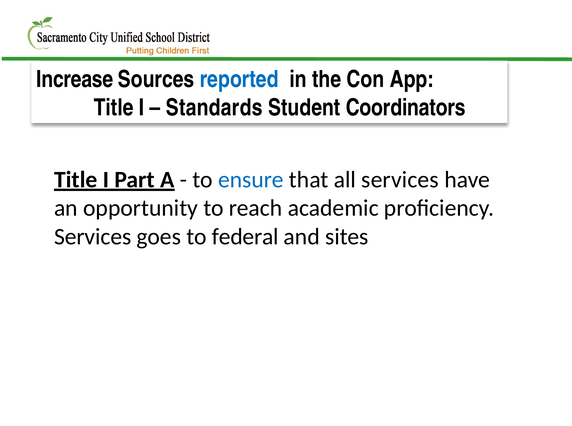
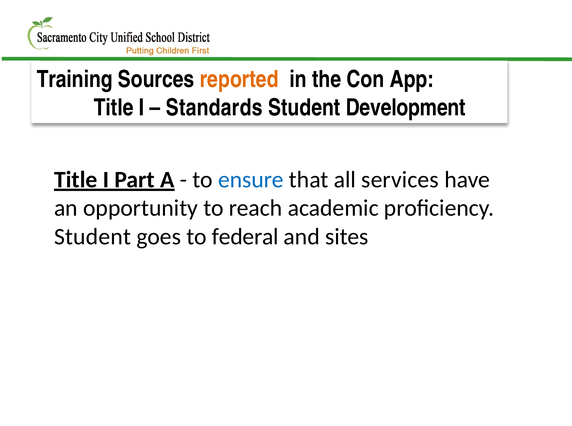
Increase: Increase -> Training
reported colour: blue -> orange
Coordinators: Coordinators -> Development
Services at (93, 236): Services -> Student
